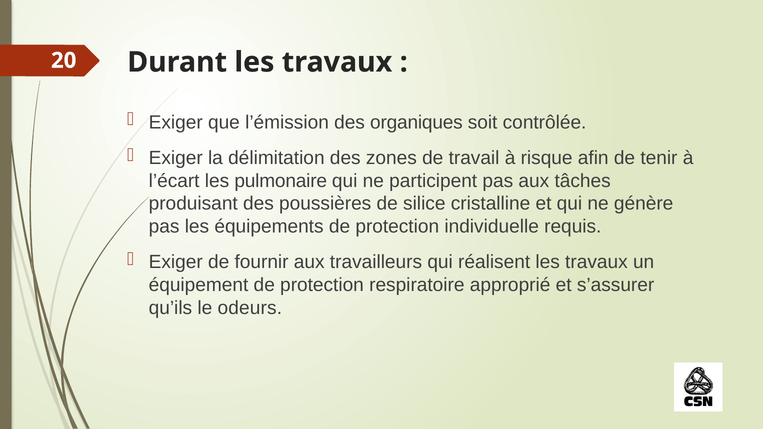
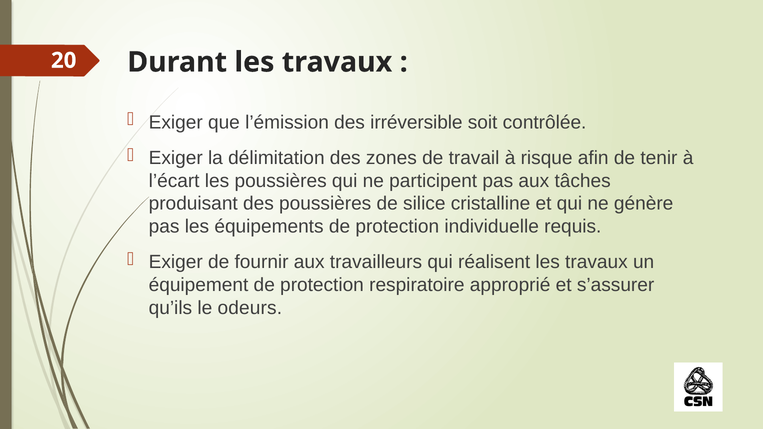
organiques: organiques -> irréversible
les pulmonaire: pulmonaire -> poussières
